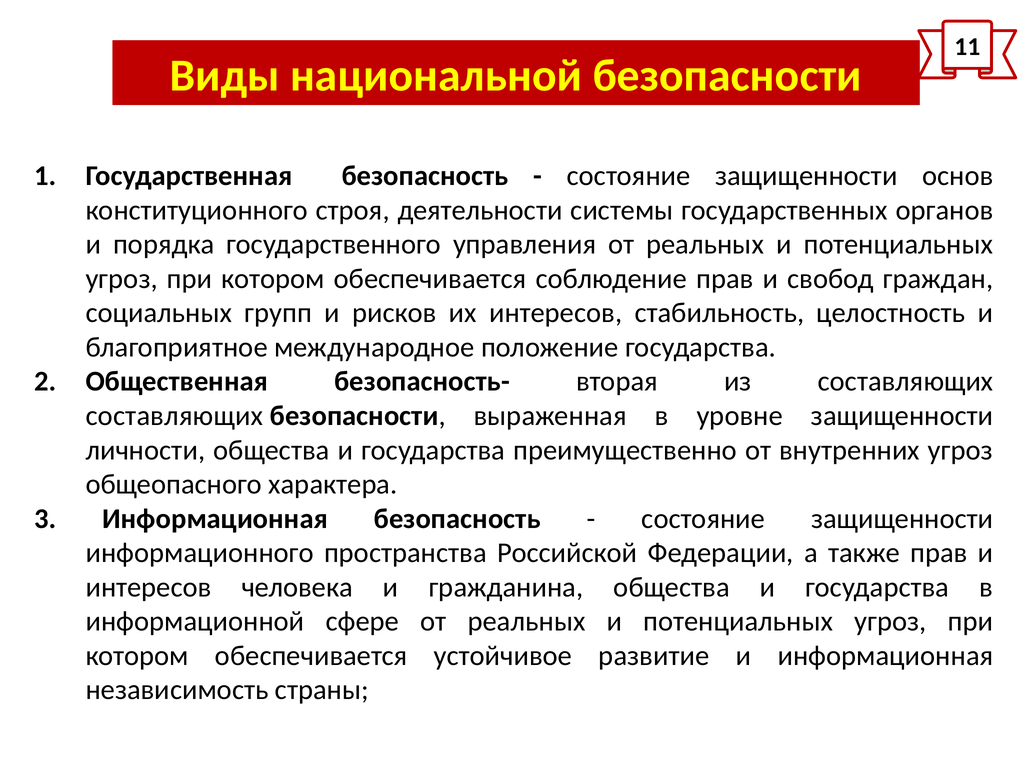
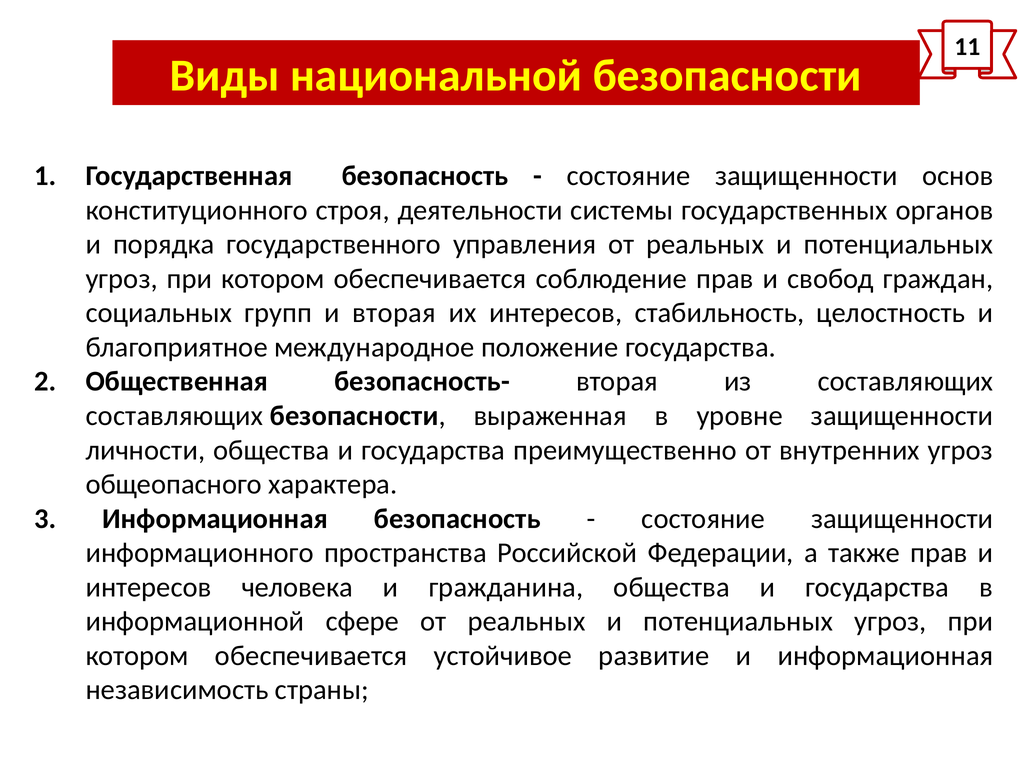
и рисков: рисков -> вторая
